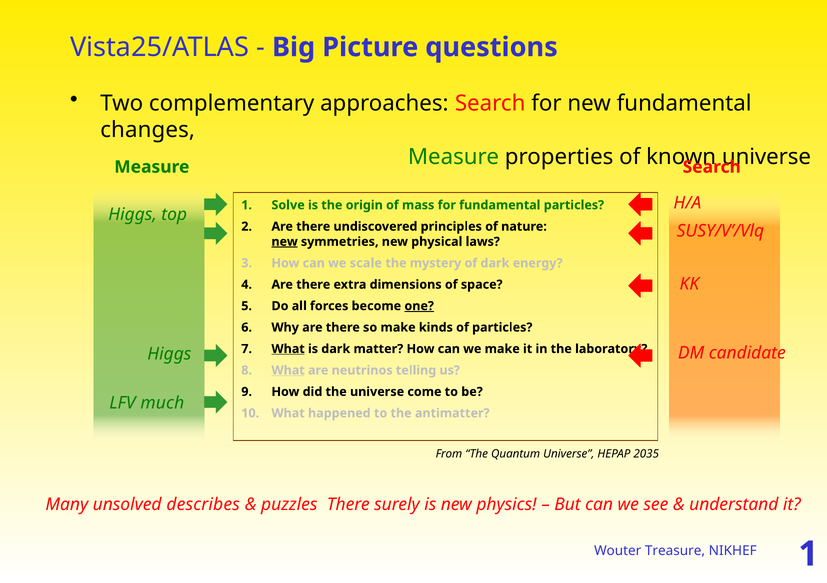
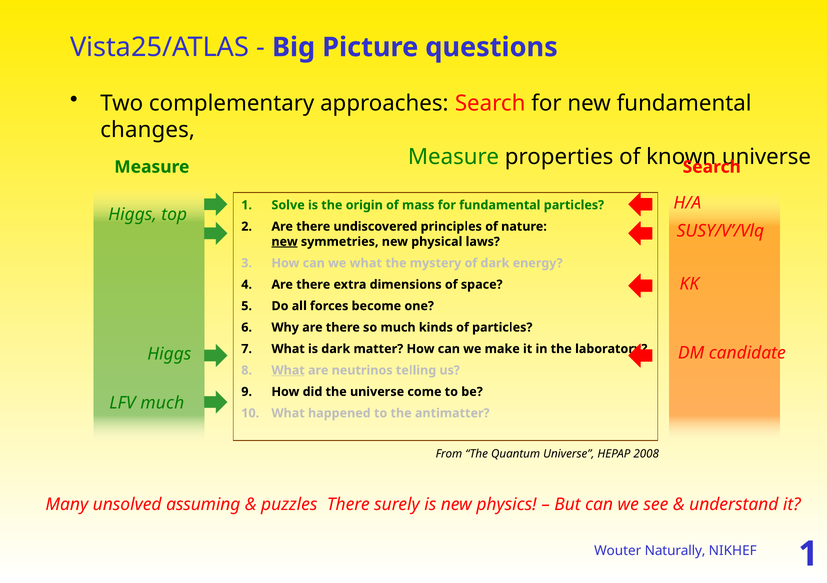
we scale: scale -> what
one underline: present -> none
so make: make -> much
What at (288, 349) underline: present -> none
2035: 2035 -> 2008
describes: describes -> assuming
Treasure: Treasure -> Naturally
